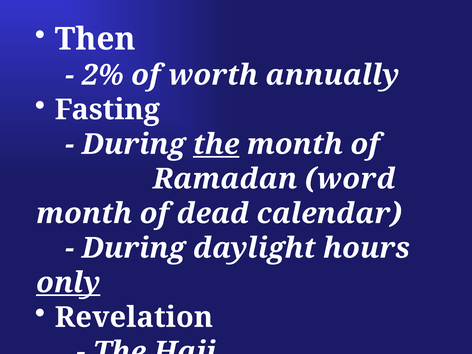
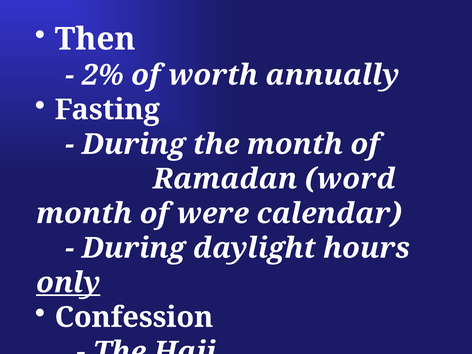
the at (216, 144) underline: present -> none
dead: dead -> were
Revelation: Revelation -> Confession
